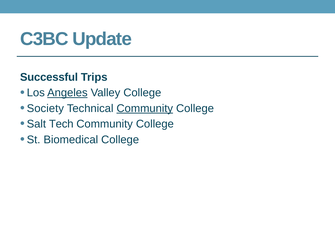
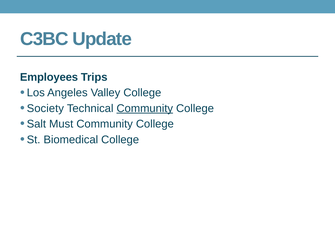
Successful: Successful -> Employees
Angeles underline: present -> none
Tech: Tech -> Must
